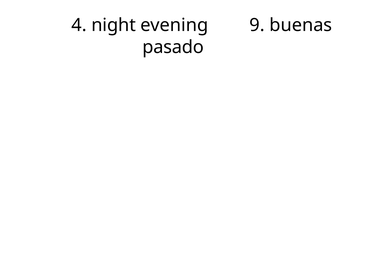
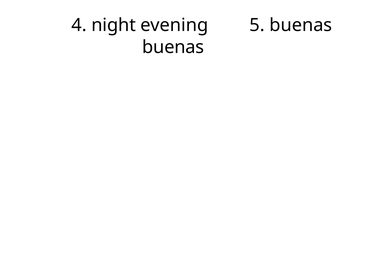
9: 9 -> 5
pasado at (173, 47): pasado -> buenas
